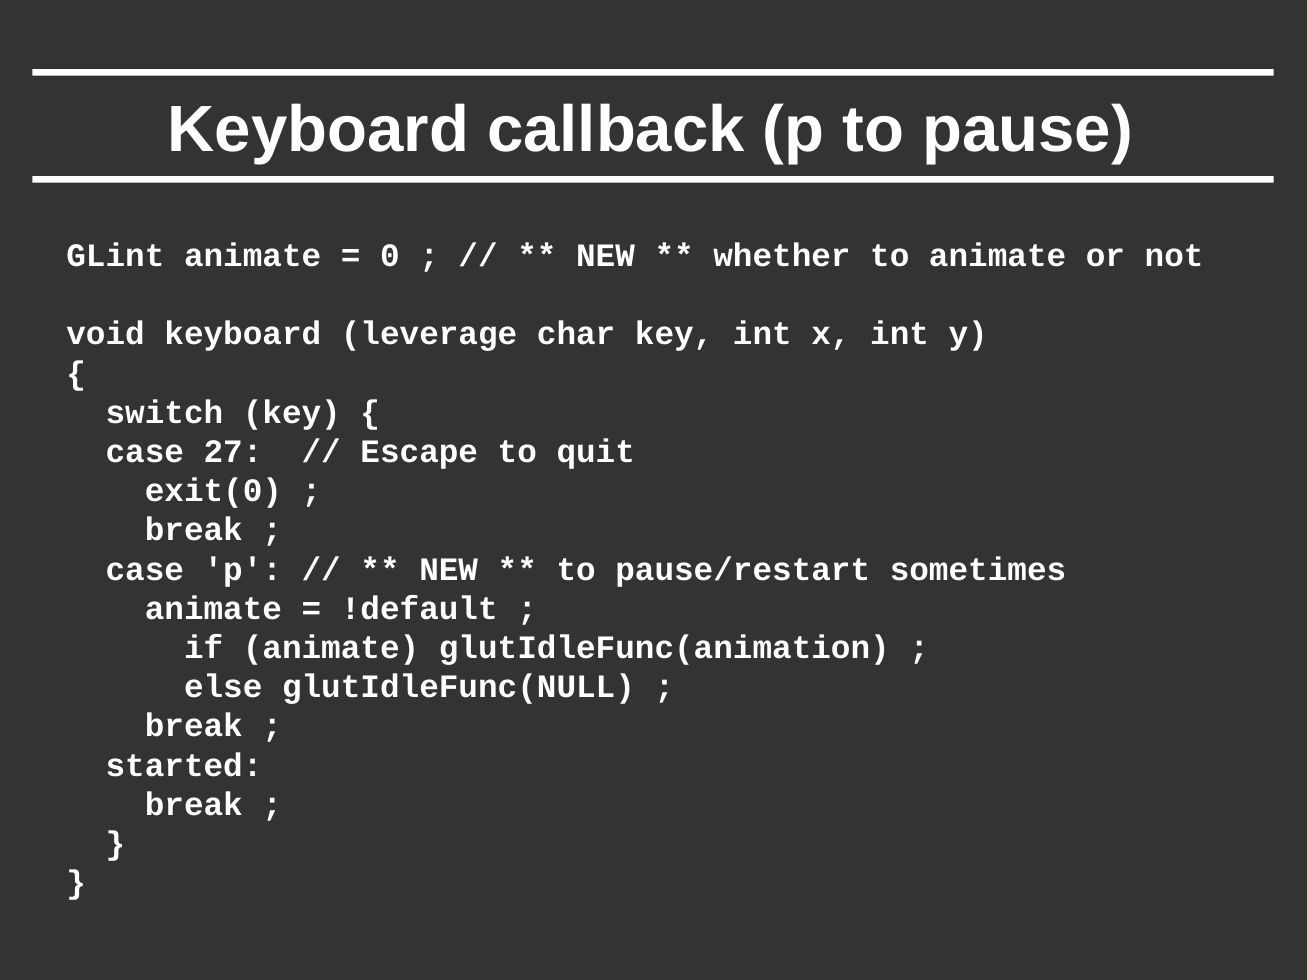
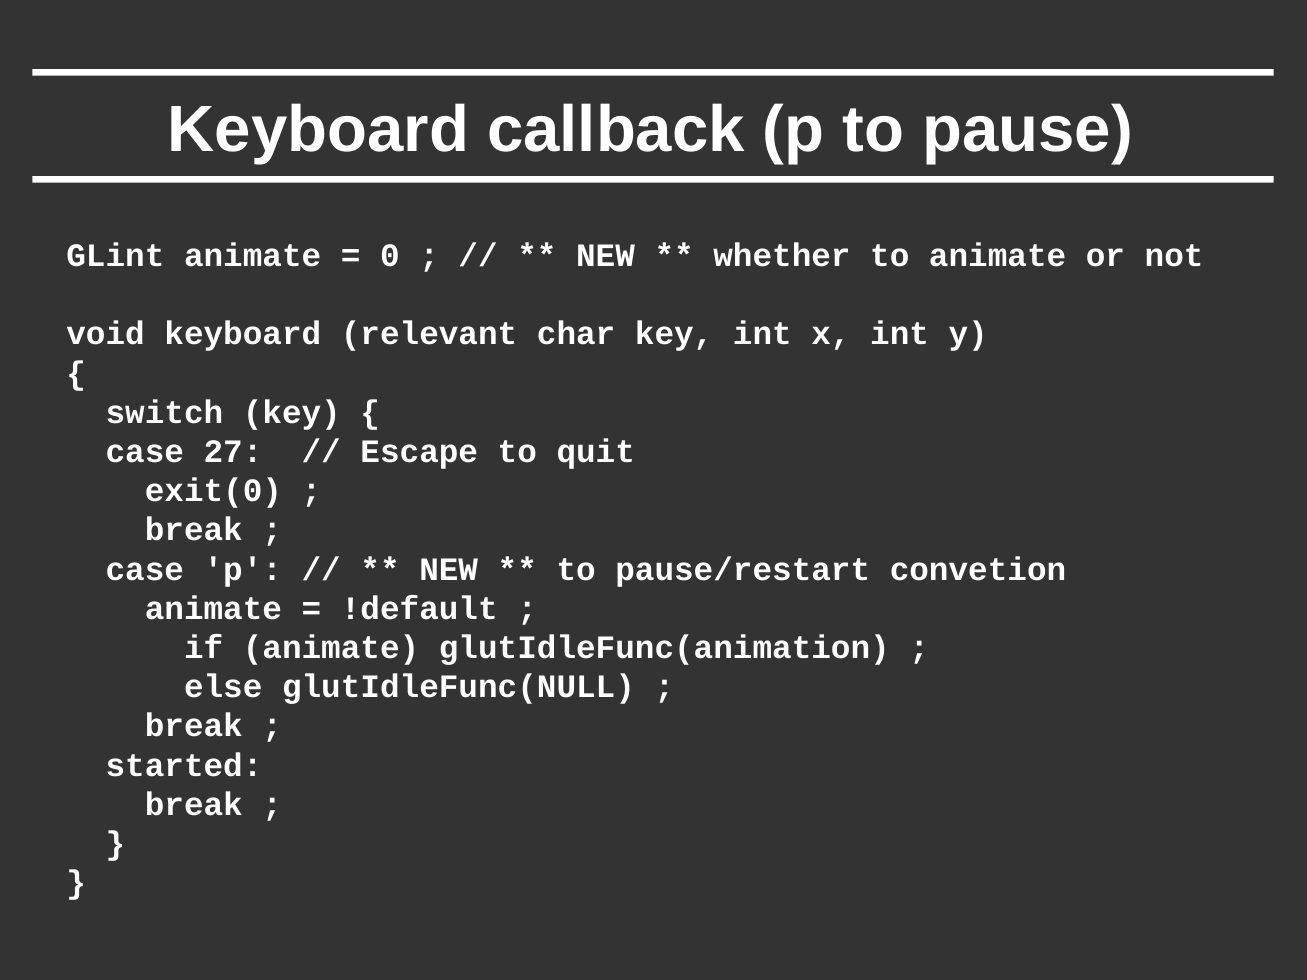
leverage: leverage -> relevant
sometimes: sometimes -> convetion
